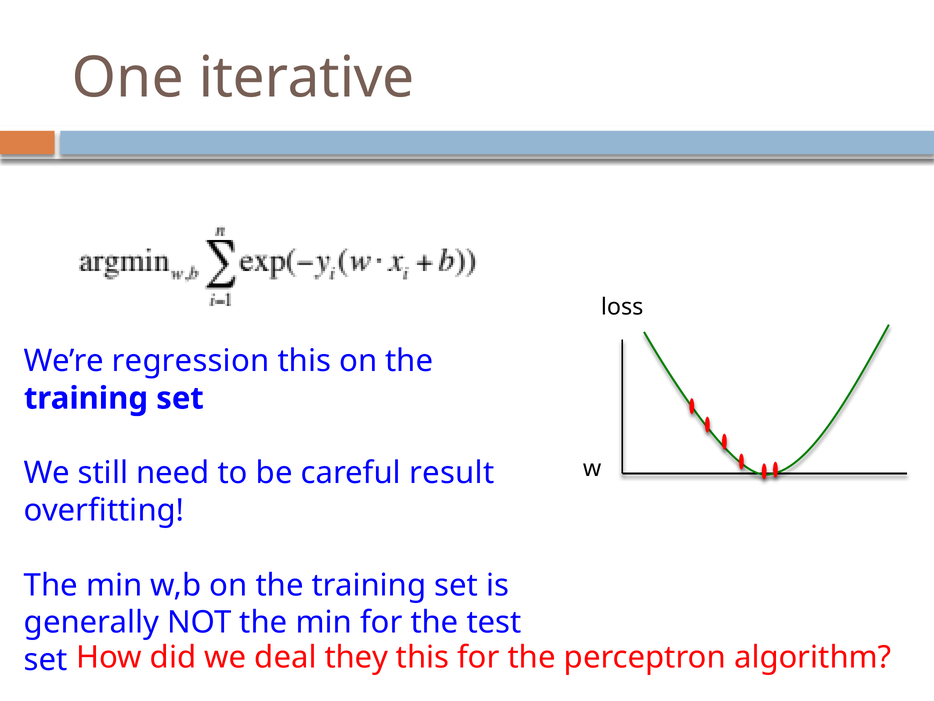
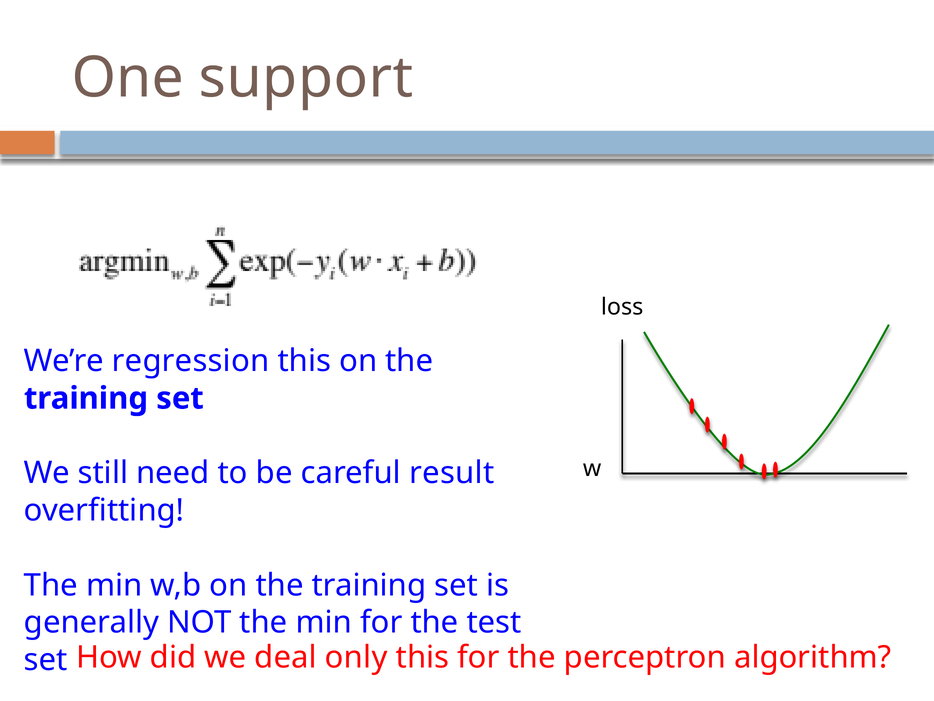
iterative: iterative -> support
they: they -> only
